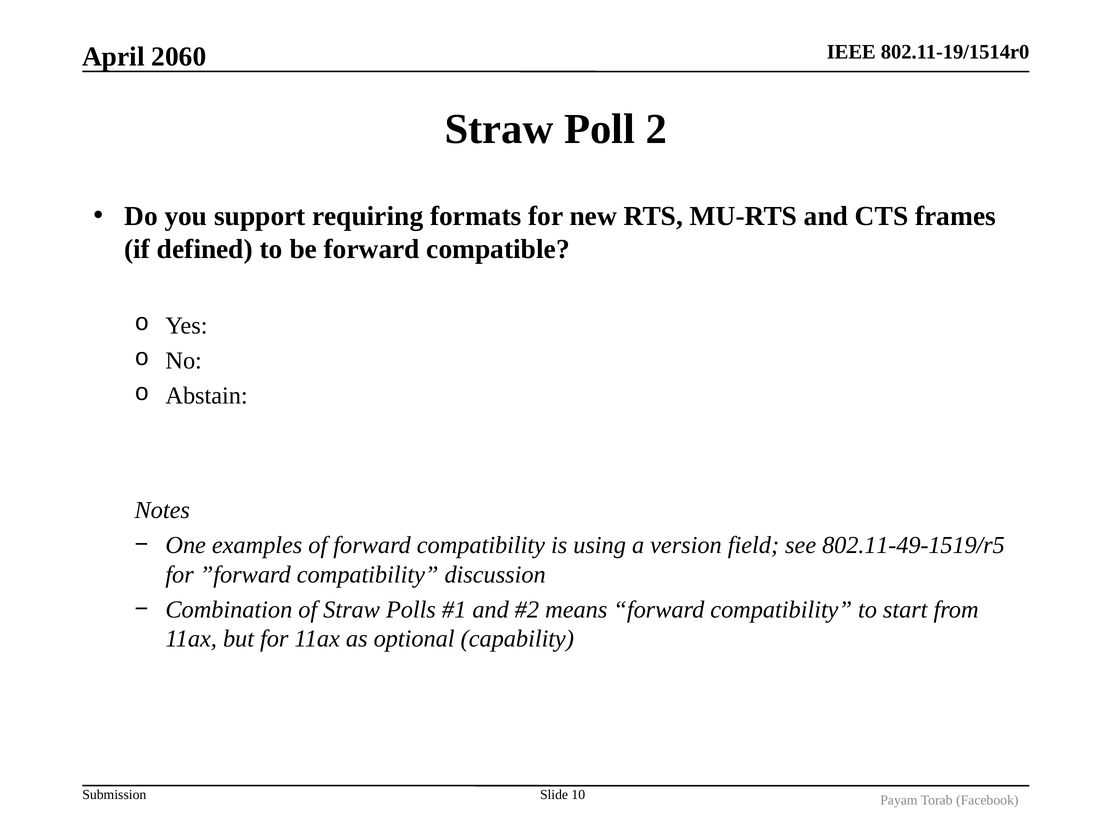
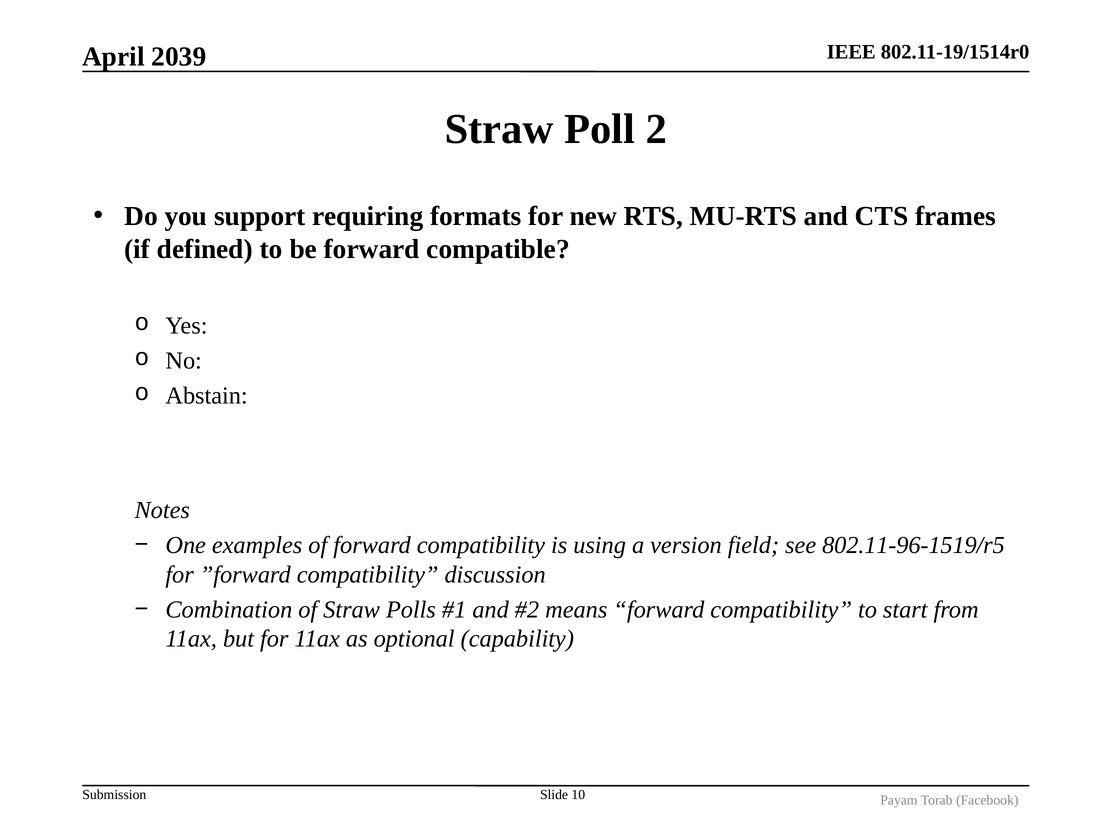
2060: 2060 -> 2039
802.11-49-1519/r5: 802.11-49-1519/r5 -> 802.11-96-1519/r5
